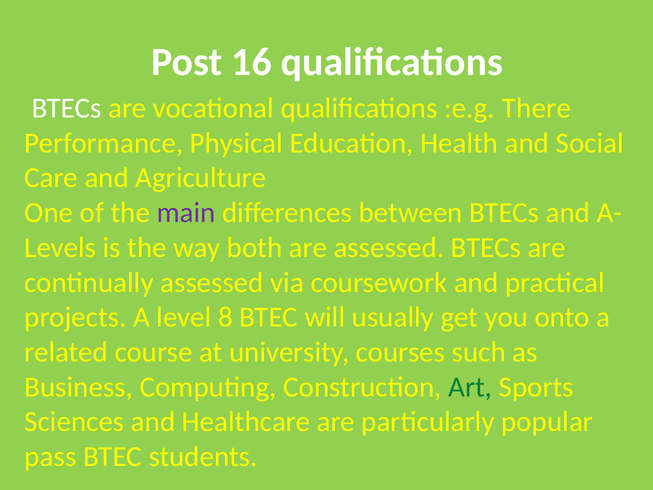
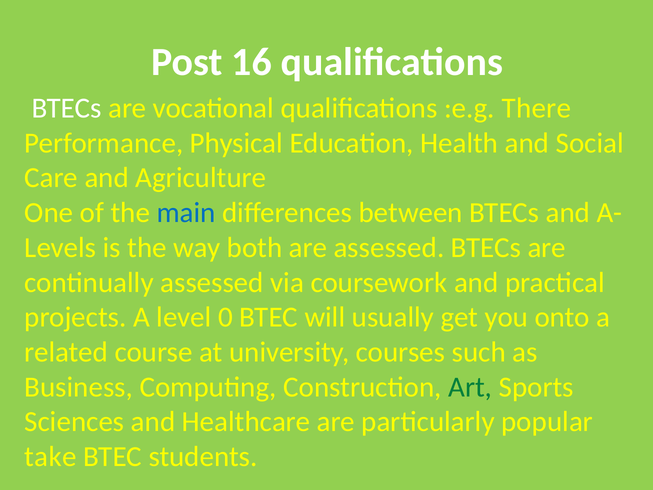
main colour: purple -> blue
8: 8 -> 0
pass: pass -> take
